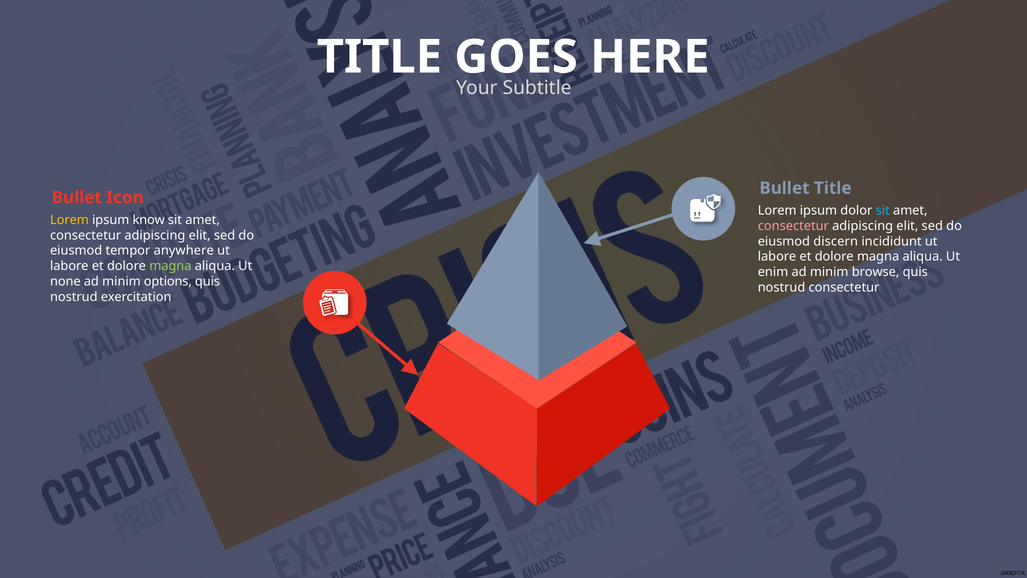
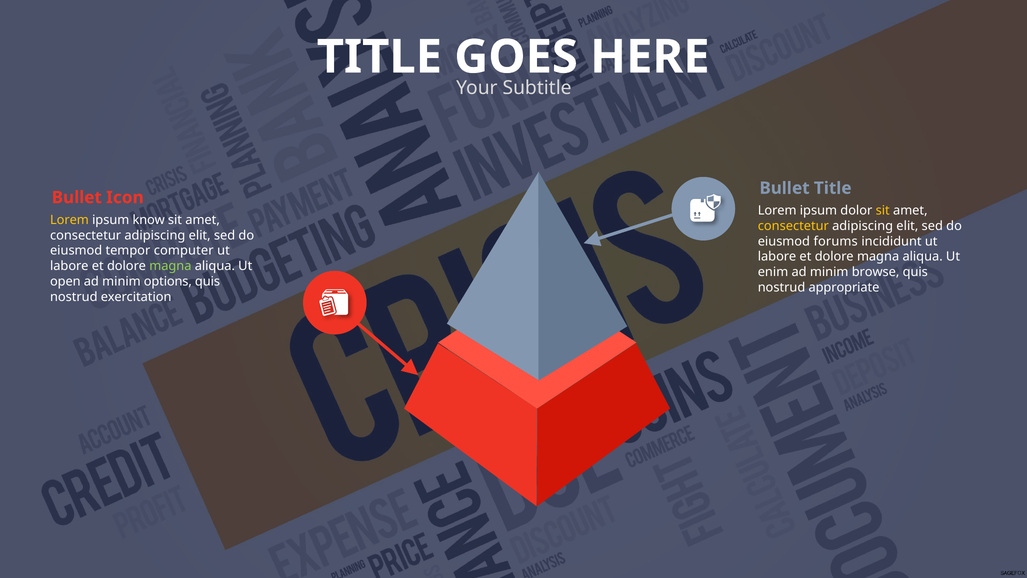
sit at (883, 210) colour: light blue -> yellow
consectetur at (793, 226) colour: pink -> yellow
discern: discern -> forums
anywhere: anywhere -> computer
none: none -> open
nostrud consectetur: consectetur -> appropriate
